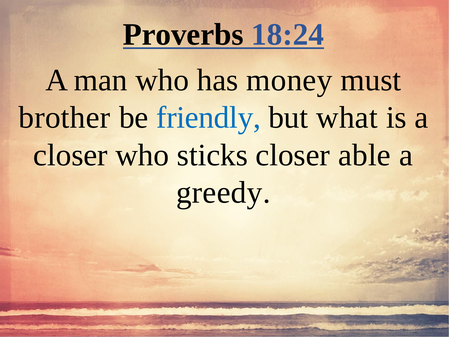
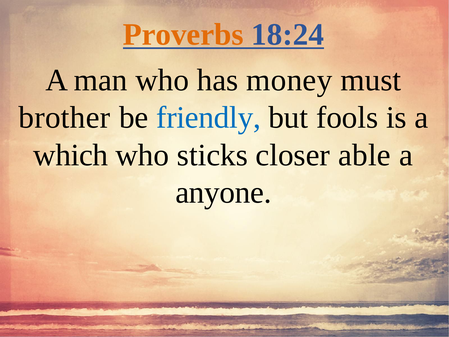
Proverbs colour: black -> orange
what: what -> fools
closer at (70, 155): closer -> which
greedy: greedy -> anyone
